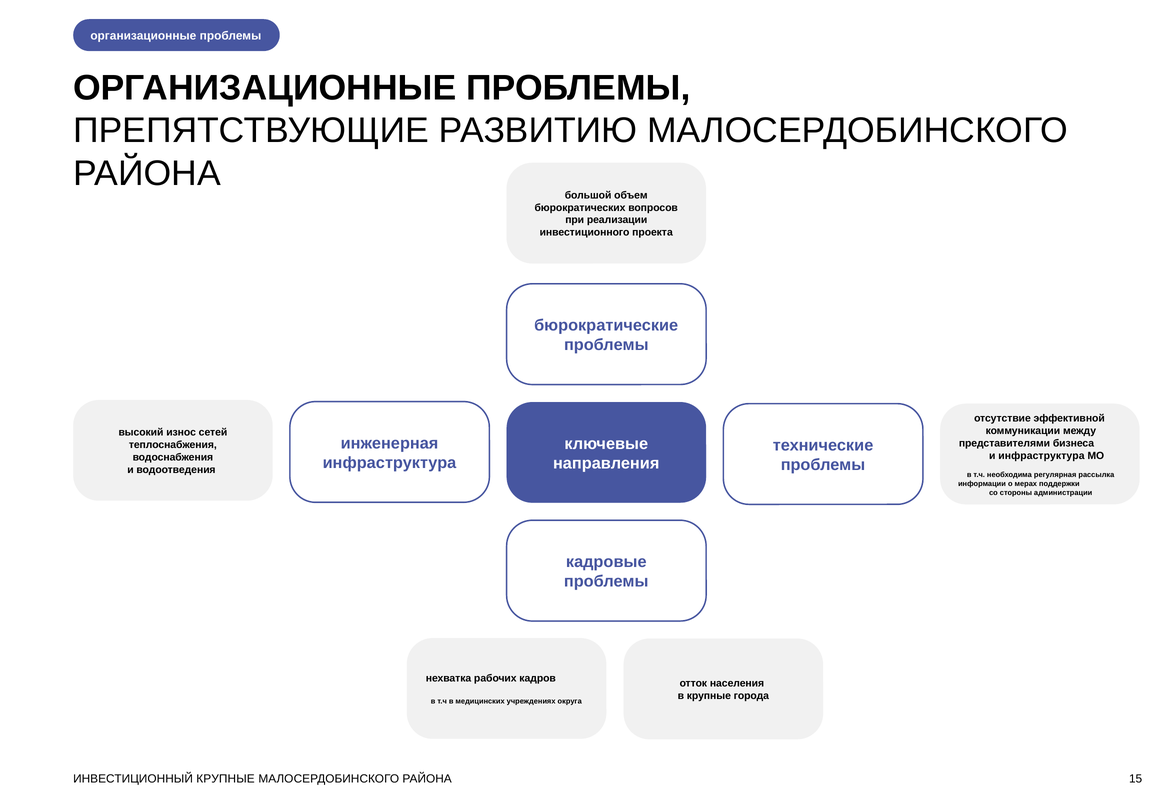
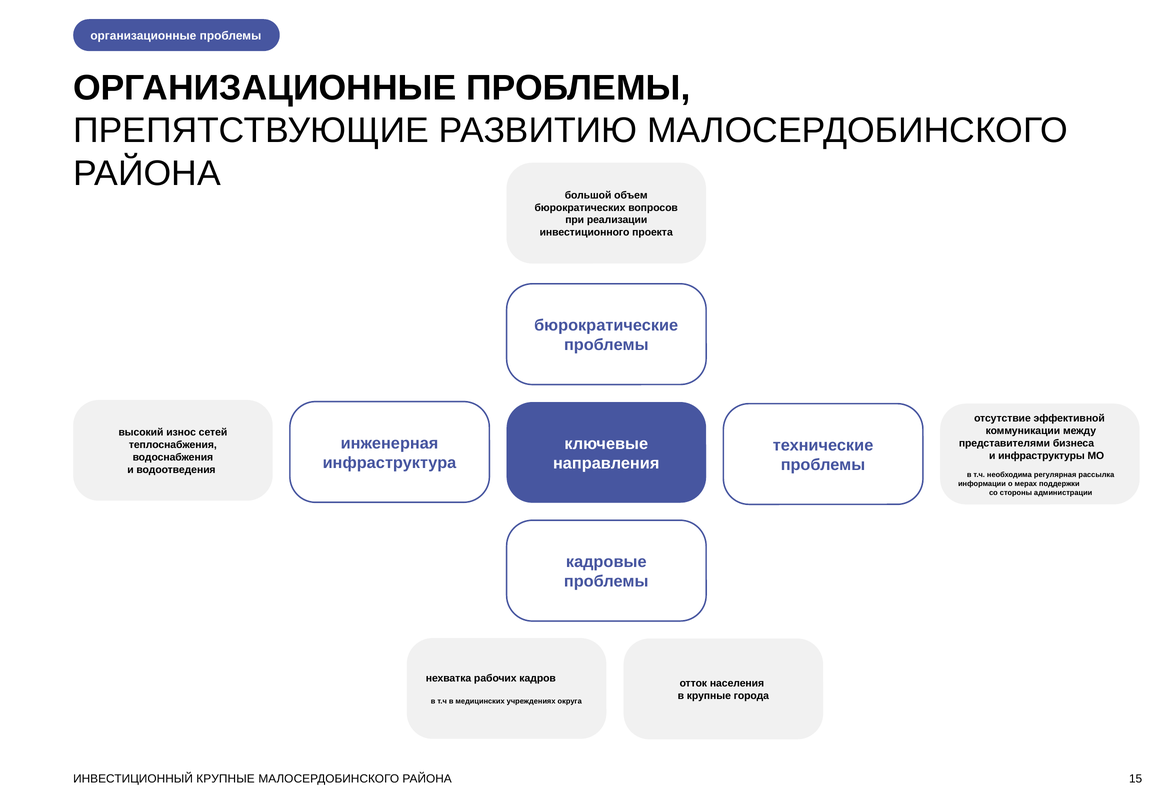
и инфраструктура: инфраструктура -> инфраструктуры
